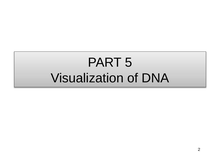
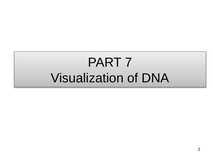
5: 5 -> 7
